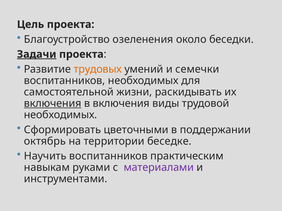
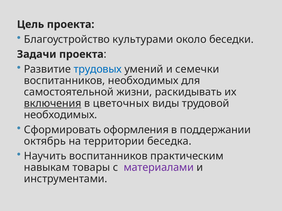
озеленения: озеленения -> культурами
Задачи underline: present -> none
трудовых colour: orange -> blue
в включения: включения -> цветочных
цветочными: цветочными -> оформления
беседке: беседке -> беседка
руками: руками -> товары
